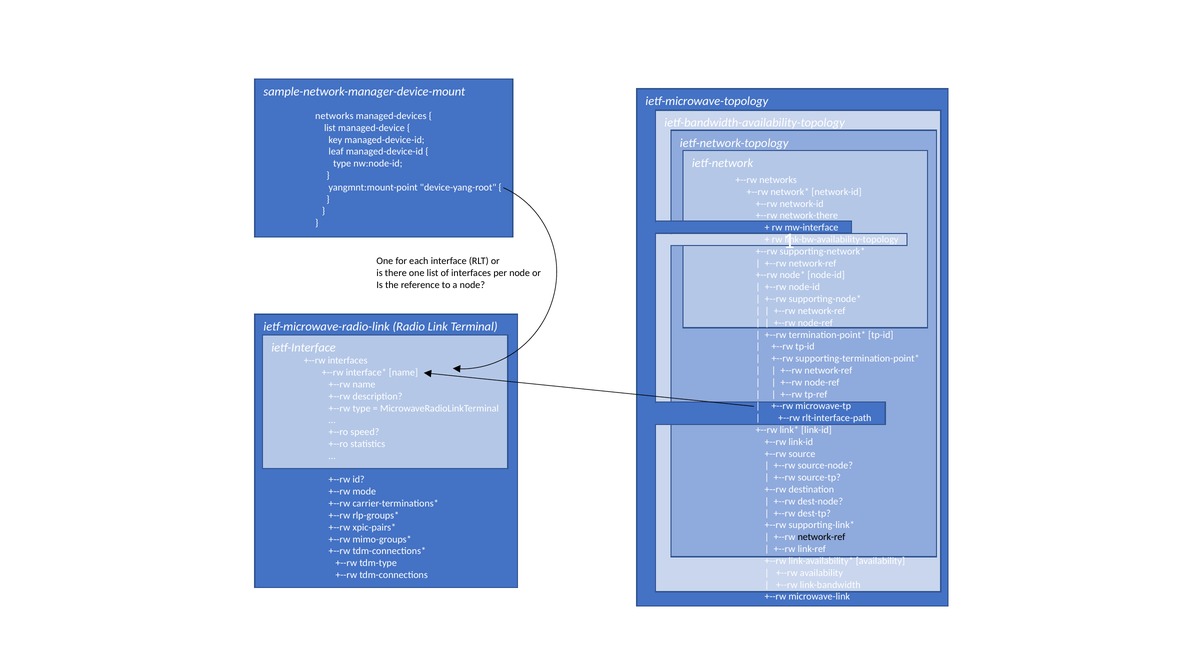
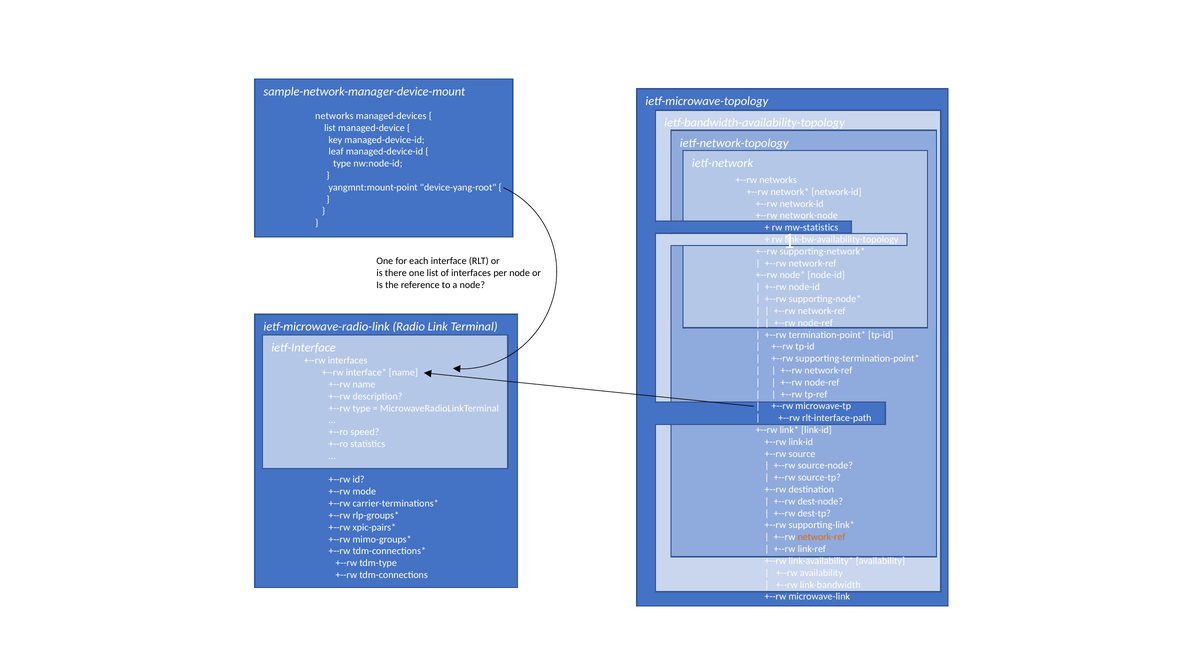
network-there: network-there -> network-node
mw-interface: mw-interface -> mw-statistics
network-ref at (822, 537) colour: black -> orange
